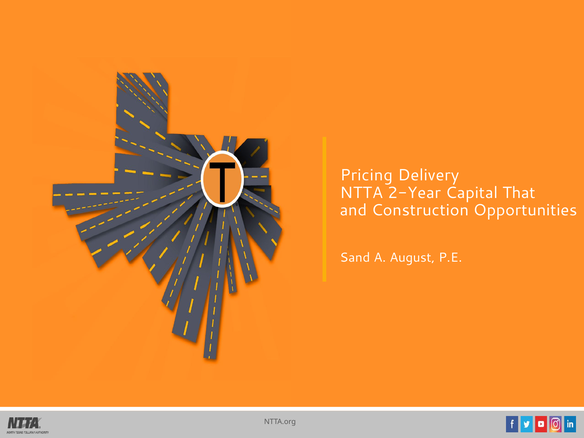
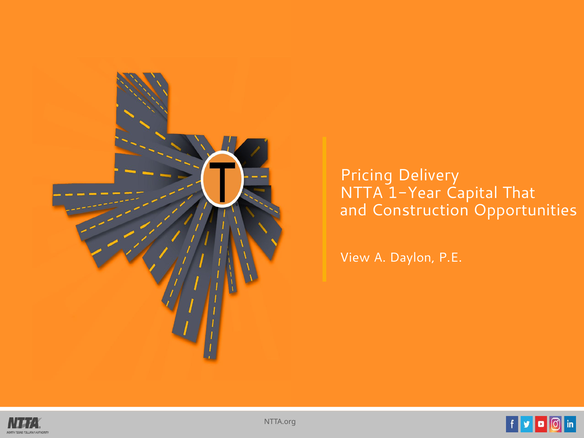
2-Year: 2-Year -> 1-Year
Sand: Sand -> View
August: August -> Daylon
